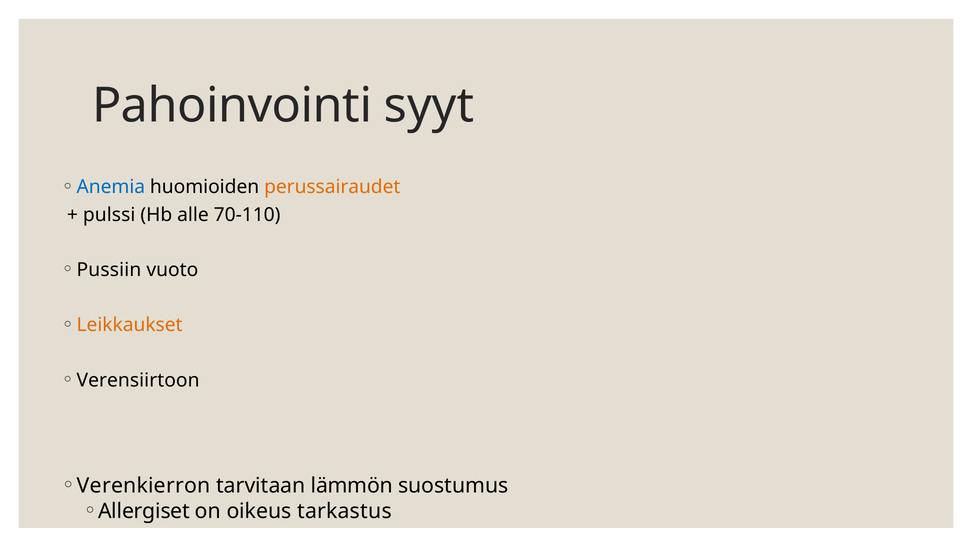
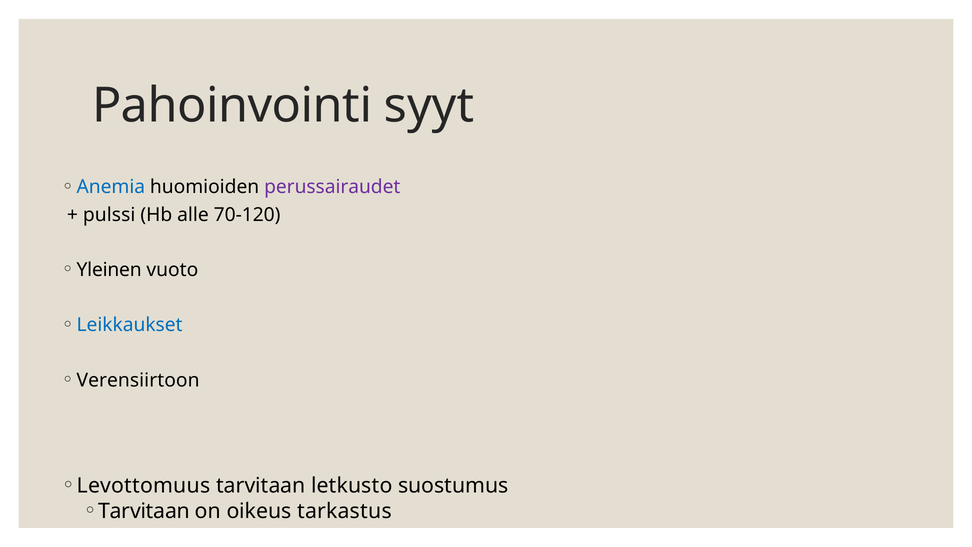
perussairaudet colour: orange -> purple
70-110: 70-110 -> 70-120
Pussiin: Pussiin -> Yleinen
Leikkaukset colour: orange -> blue
Verenkierron: Verenkierron -> Levottomuus
lämmön: lämmön -> letkusto
Allergiset at (144, 511): Allergiset -> Tarvitaan
